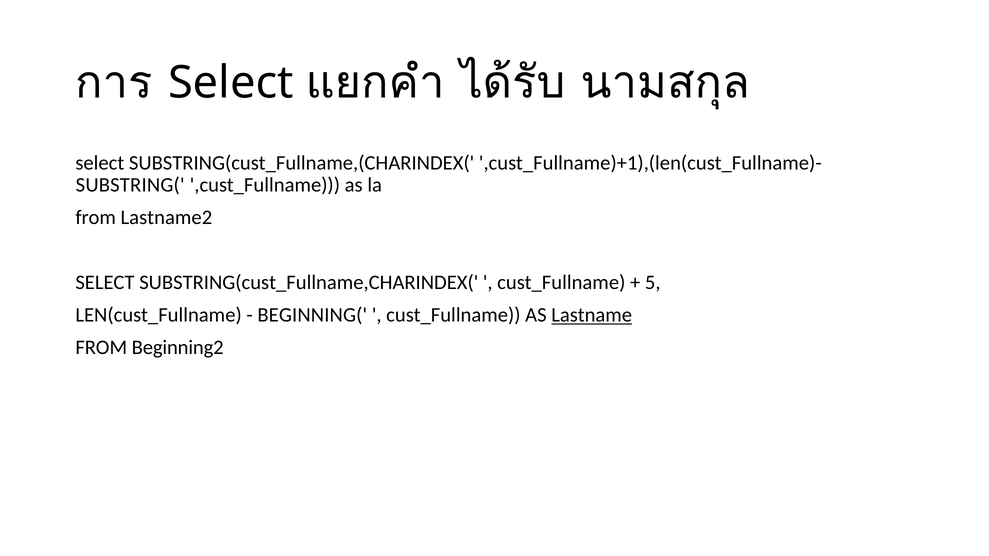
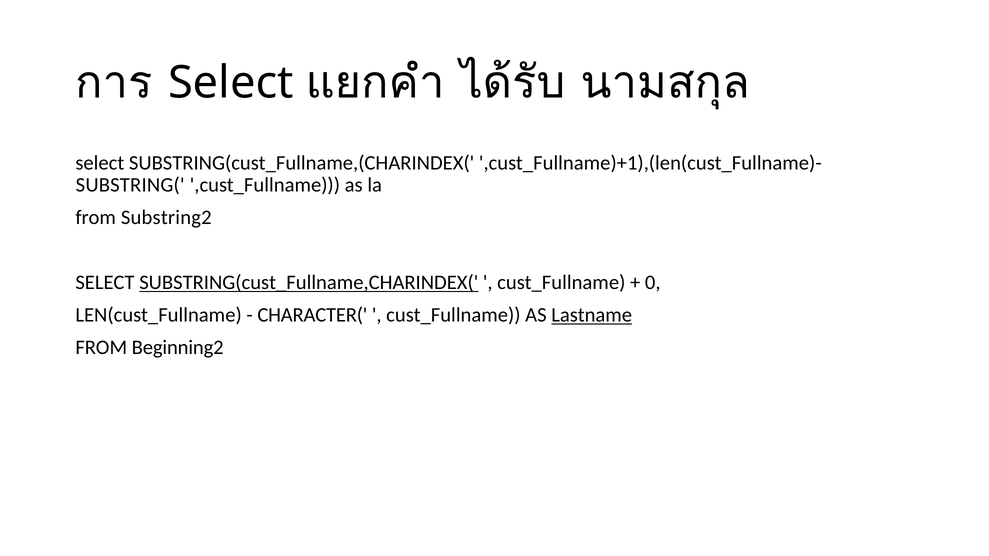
Lastname2: Lastname2 -> Substring2
SUBSTRING(cust_Fullname,CHARINDEX( underline: none -> present
5: 5 -> 0
BEGINNING(: BEGINNING( -> CHARACTER(
